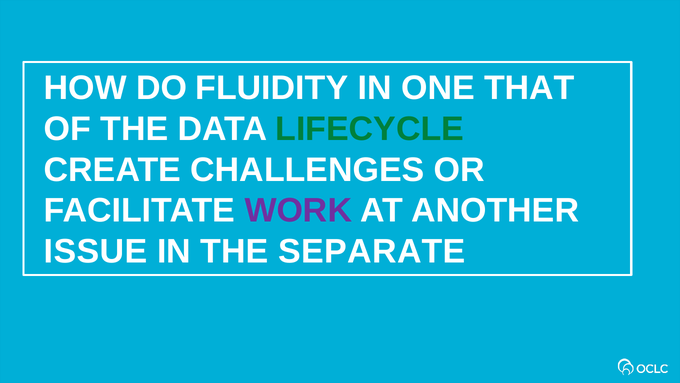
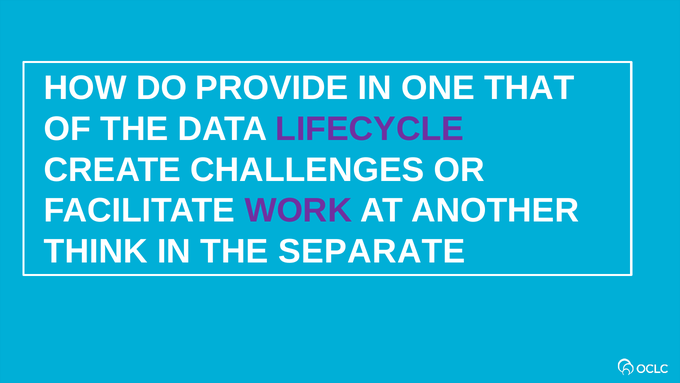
FLUIDITY: FLUIDITY -> PROVIDE
LIFECYCLE colour: green -> purple
ISSUE: ISSUE -> THINK
